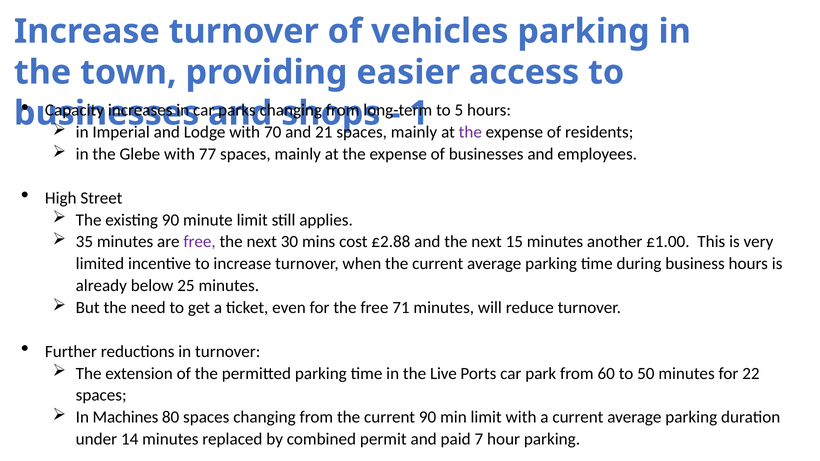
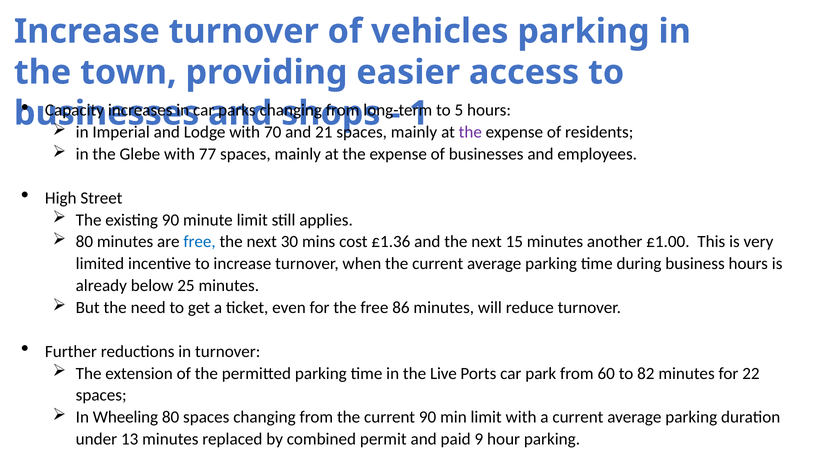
35 at (84, 242): 35 -> 80
free at (200, 242) colour: purple -> blue
£2.88: £2.88 -> £1.36
71: 71 -> 86
50: 50 -> 82
Machines: Machines -> Wheeling
14: 14 -> 13
7: 7 -> 9
